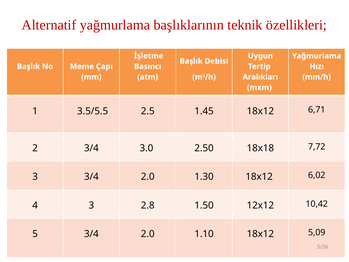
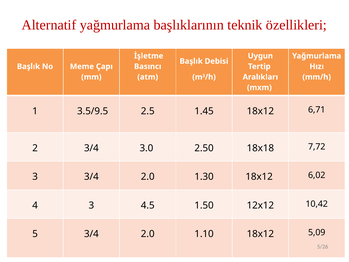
3.5/5.5: 3.5/5.5 -> 3.5/9.5
2.8: 2.8 -> 4.5
